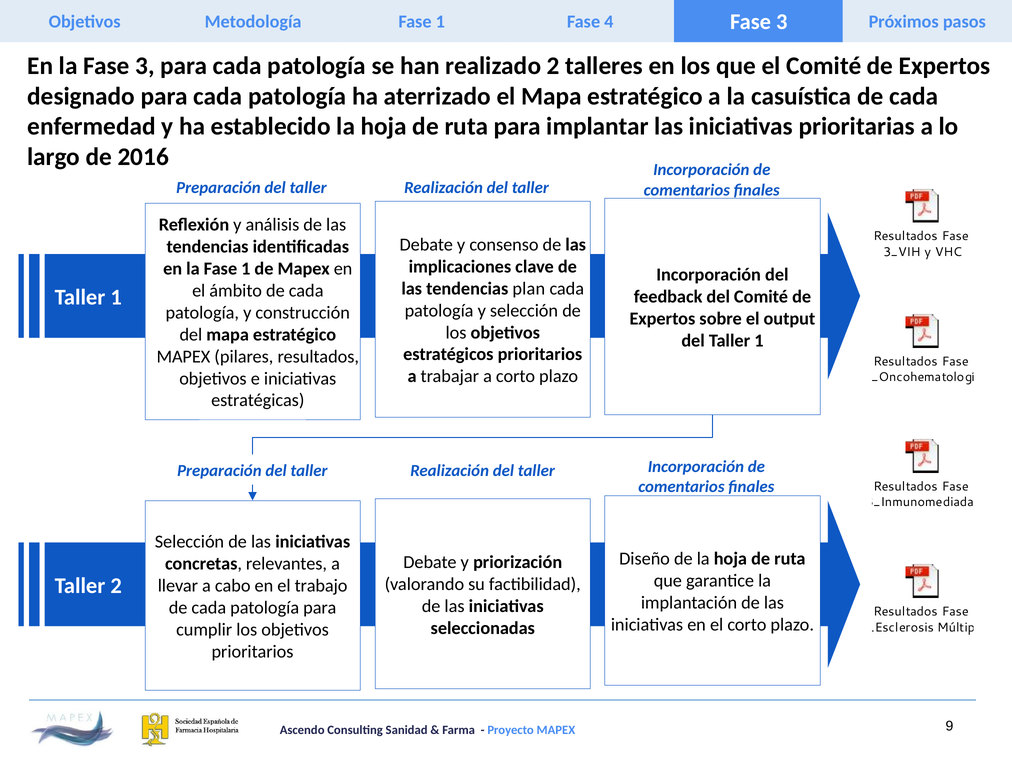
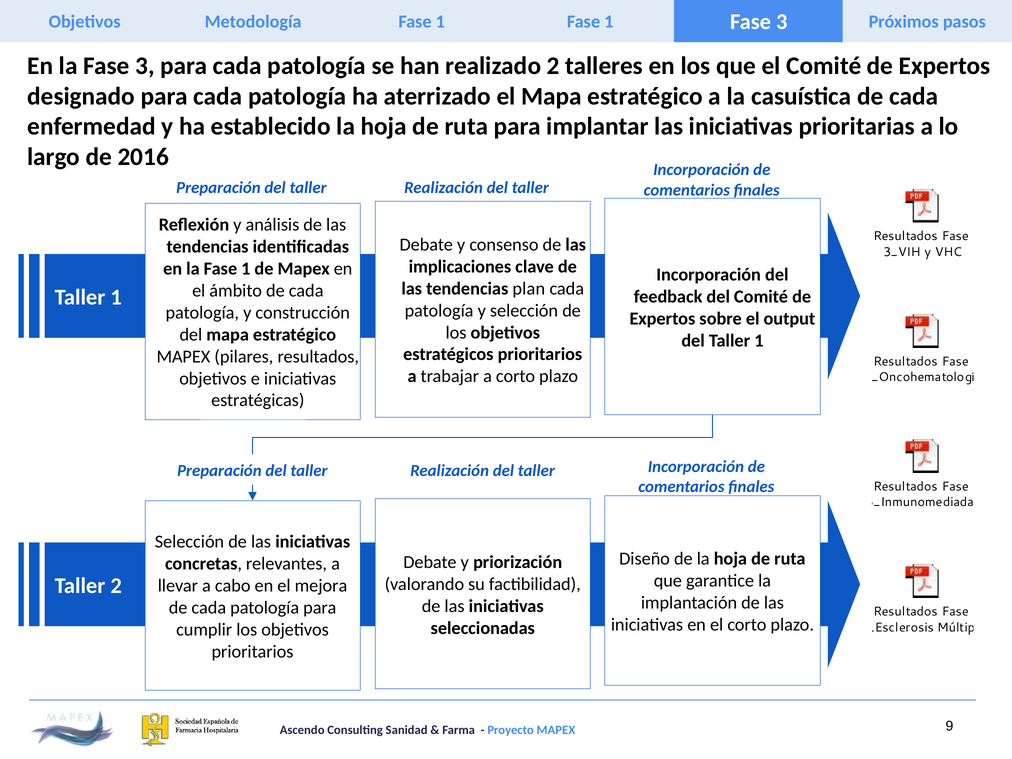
1 Fase 4: 4 -> 1
trabajo: trabajo -> mejora
